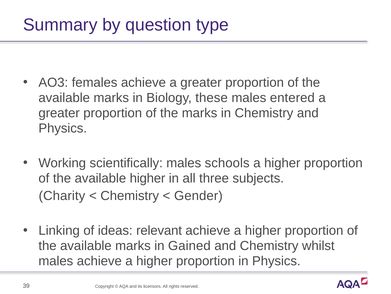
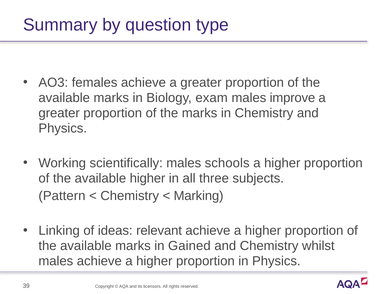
these: these -> exam
entered: entered -> improve
Charity: Charity -> Pattern
Gender: Gender -> Marking
